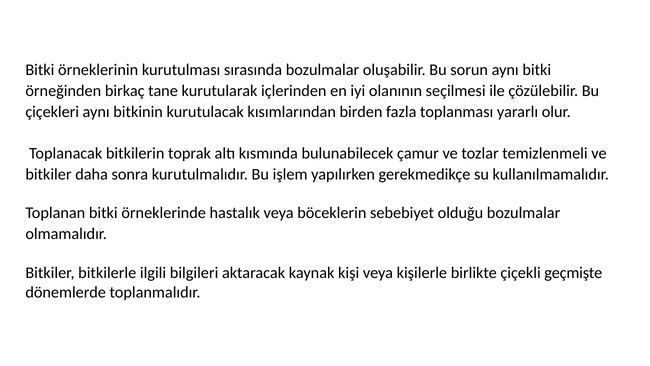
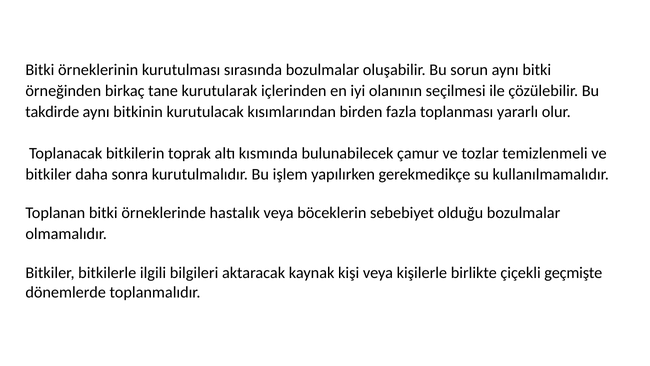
çiçekleri: çiçekleri -> takdirde
